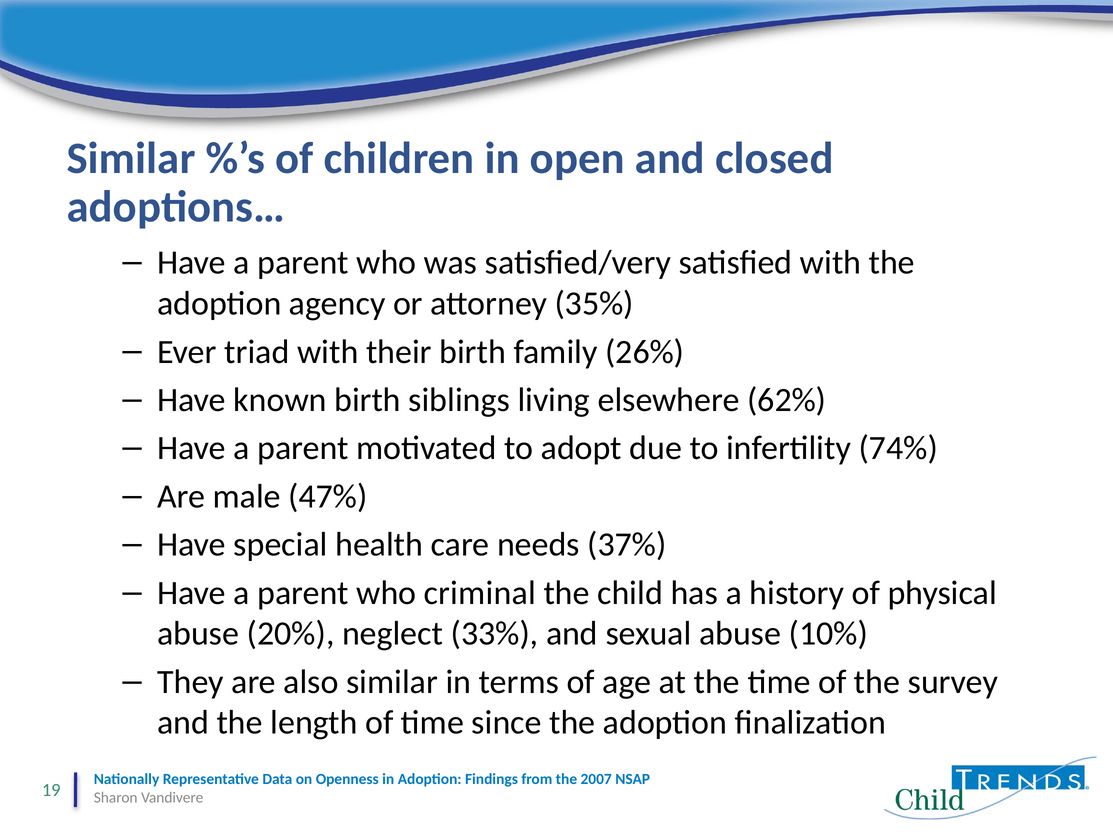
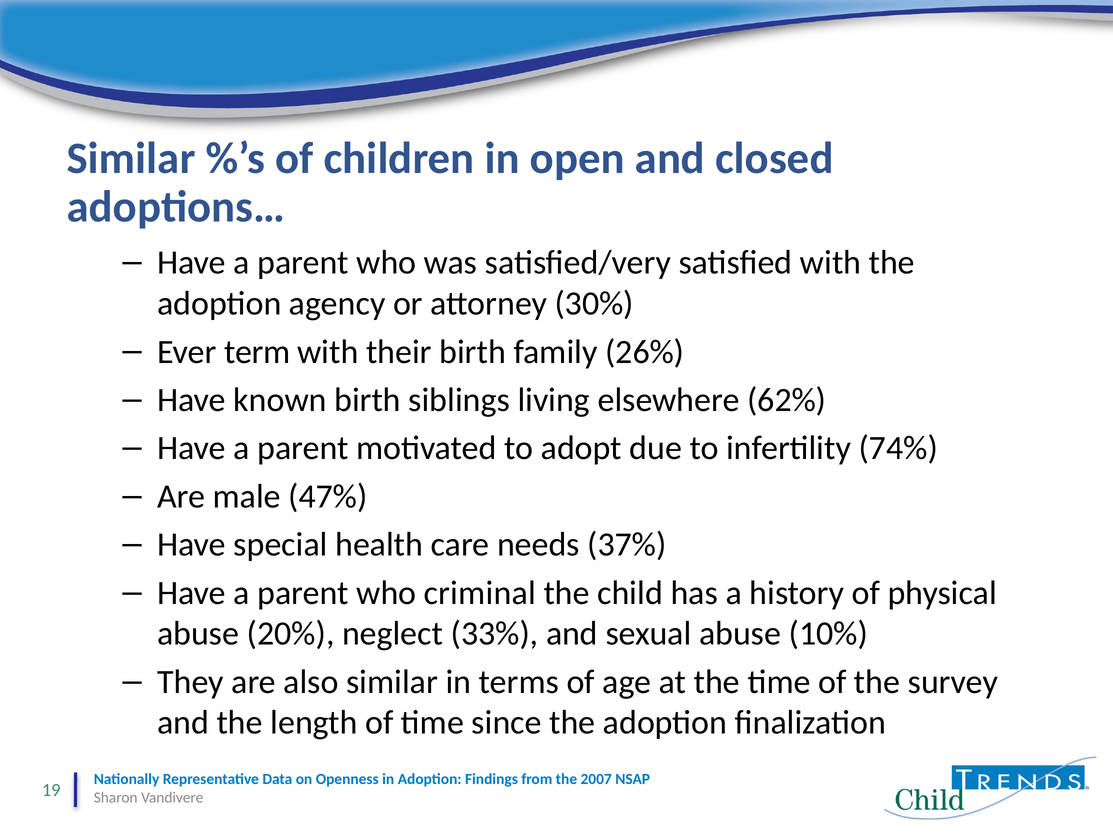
35%: 35% -> 30%
triad: triad -> term
